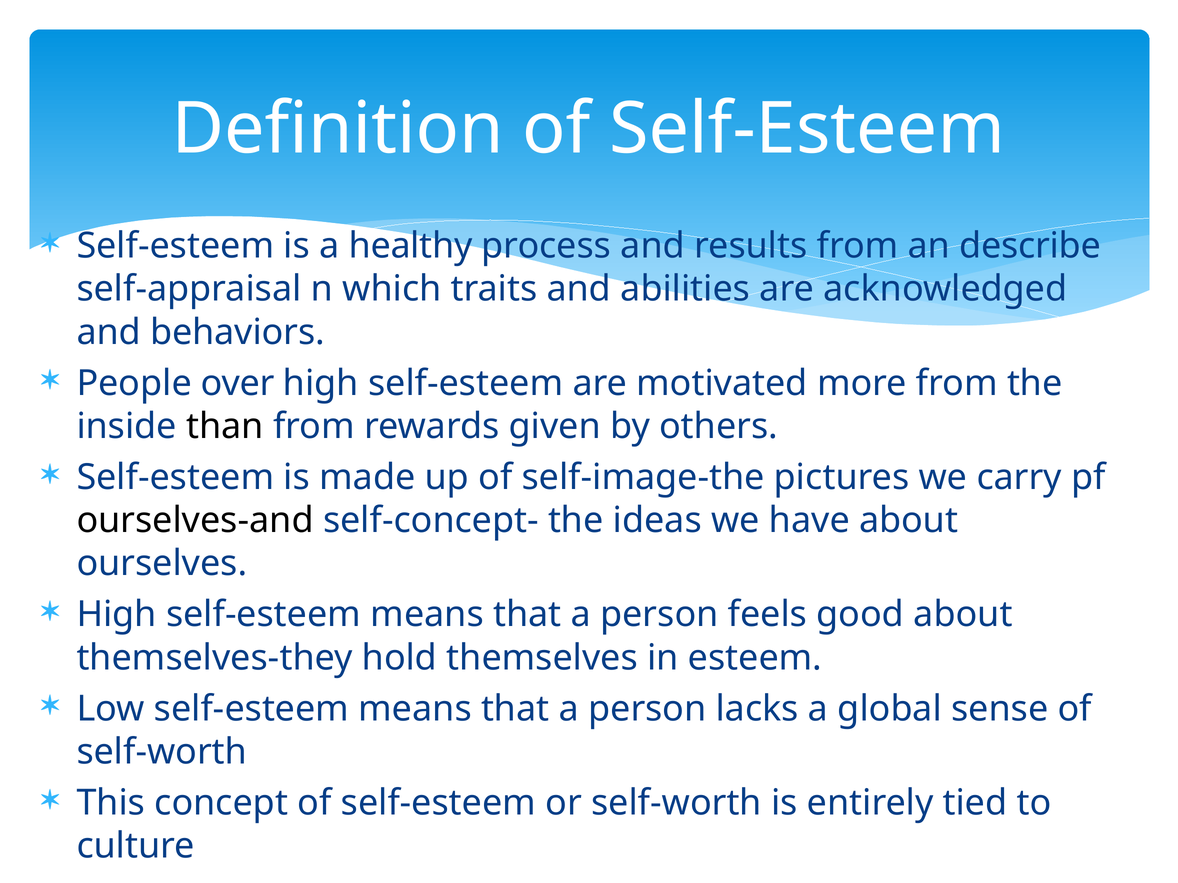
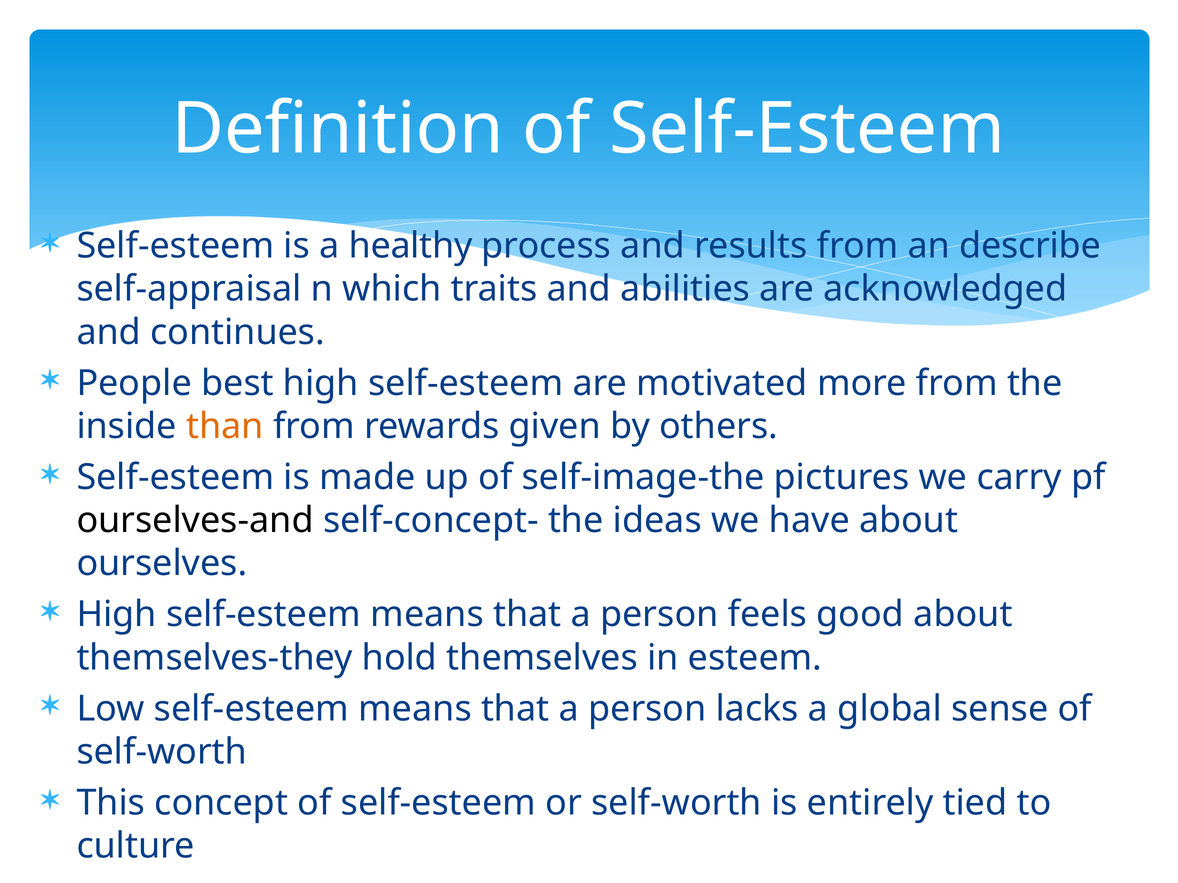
behaviors: behaviors -> continues
over: over -> best
than colour: black -> orange
